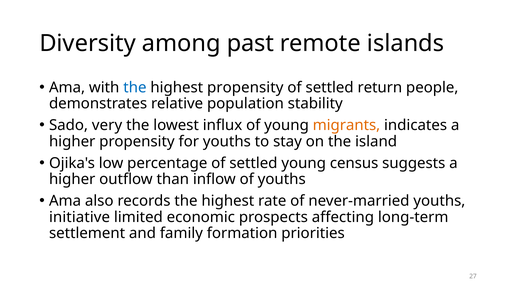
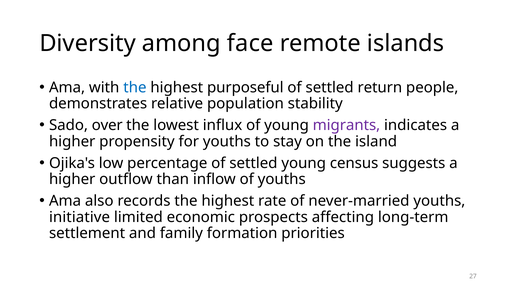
past: past -> face
highest propensity: propensity -> purposeful
very: very -> over
migrants colour: orange -> purple
